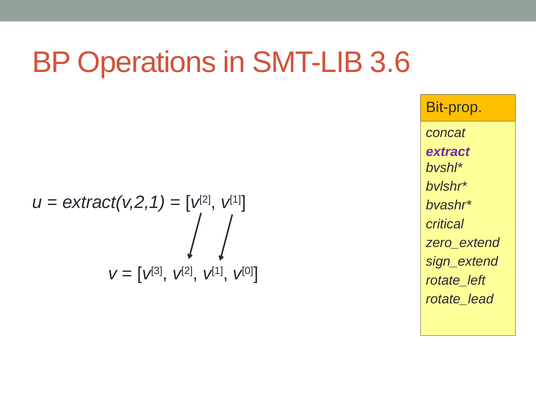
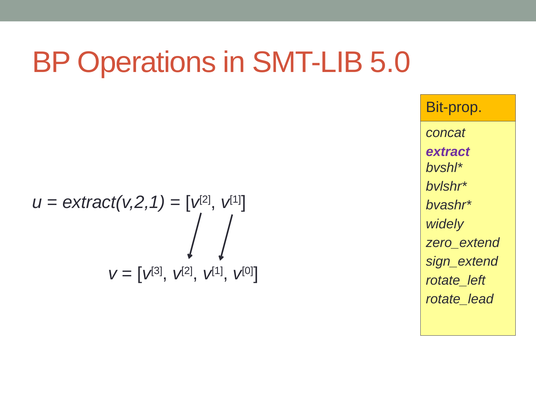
3.6: 3.6 -> 5.0
critical: critical -> widely
